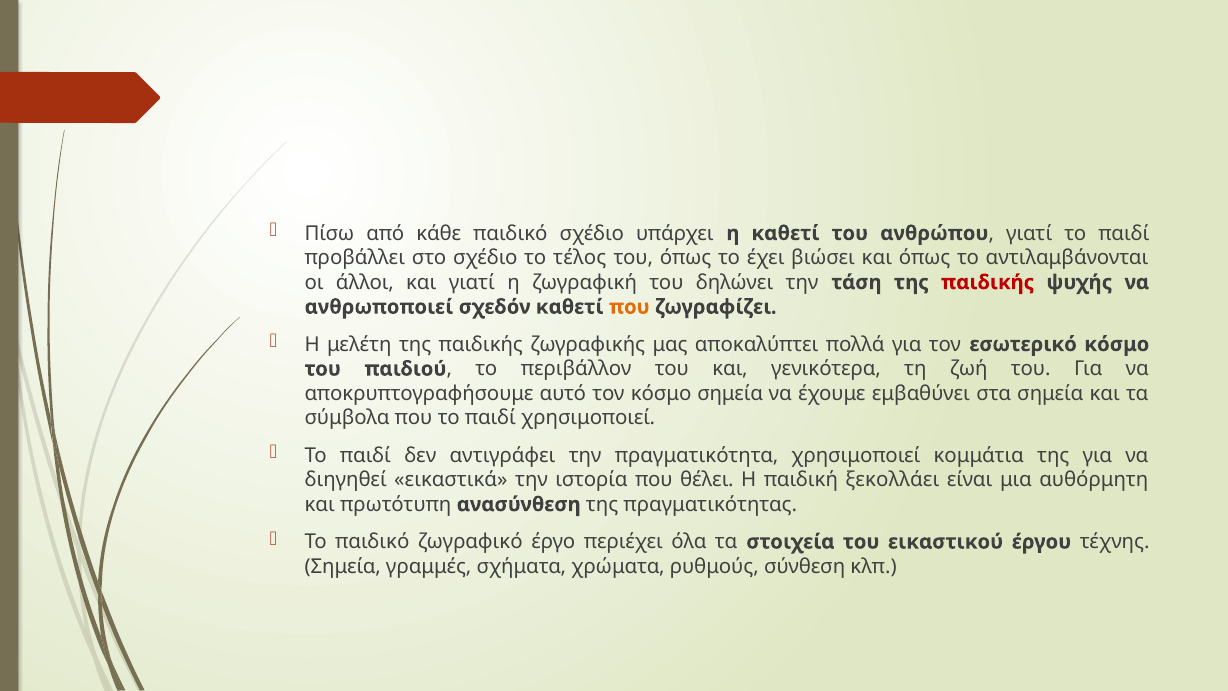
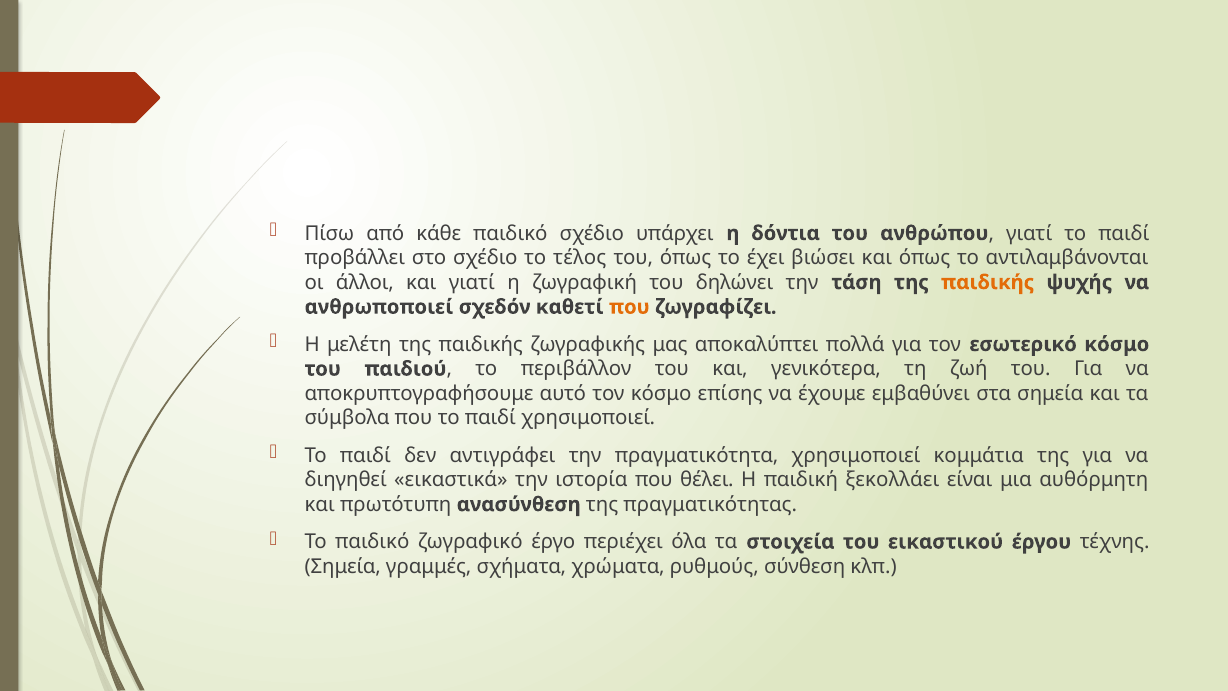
η καθετί: καθετί -> δόντια
παιδικής at (988, 282) colour: red -> orange
κόσμο σημεία: σημεία -> επίσης
